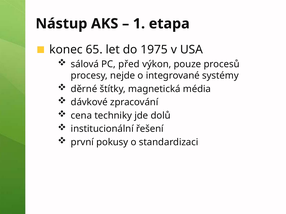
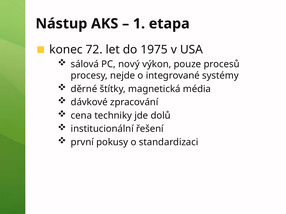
65: 65 -> 72
před: před -> nový
